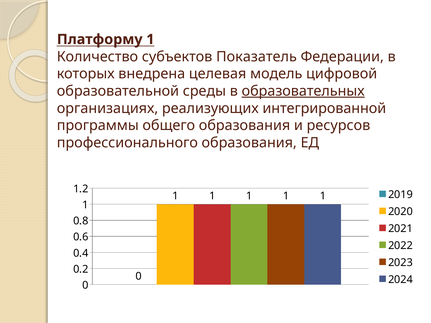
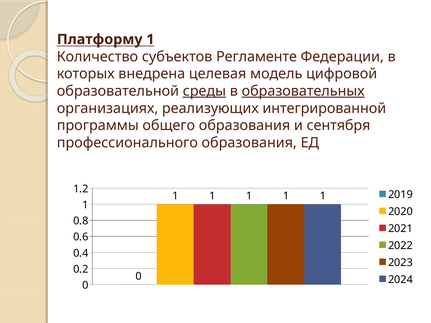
Показатель: Показатель -> Регламенте
среды underline: none -> present
ресурсов: ресурсов -> сентября
